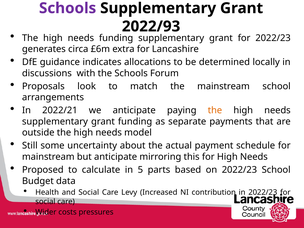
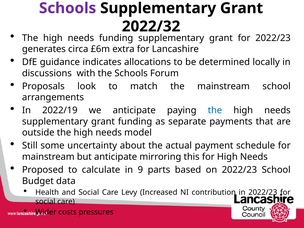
2022/93: 2022/93 -> 2022/32
2022/21: 2022/21 -> 2022/19
the at (215, 110) colour: orange -> blue
5: 5 -> 9
